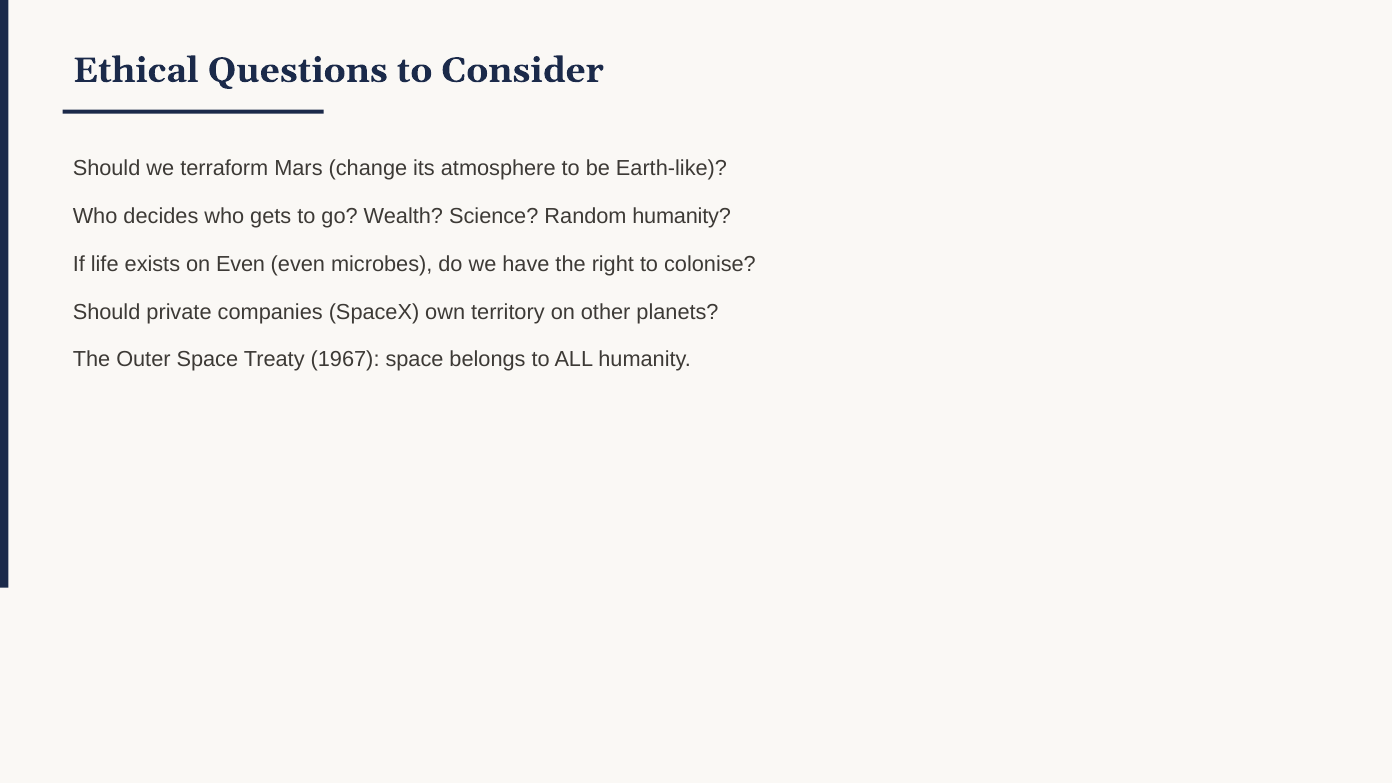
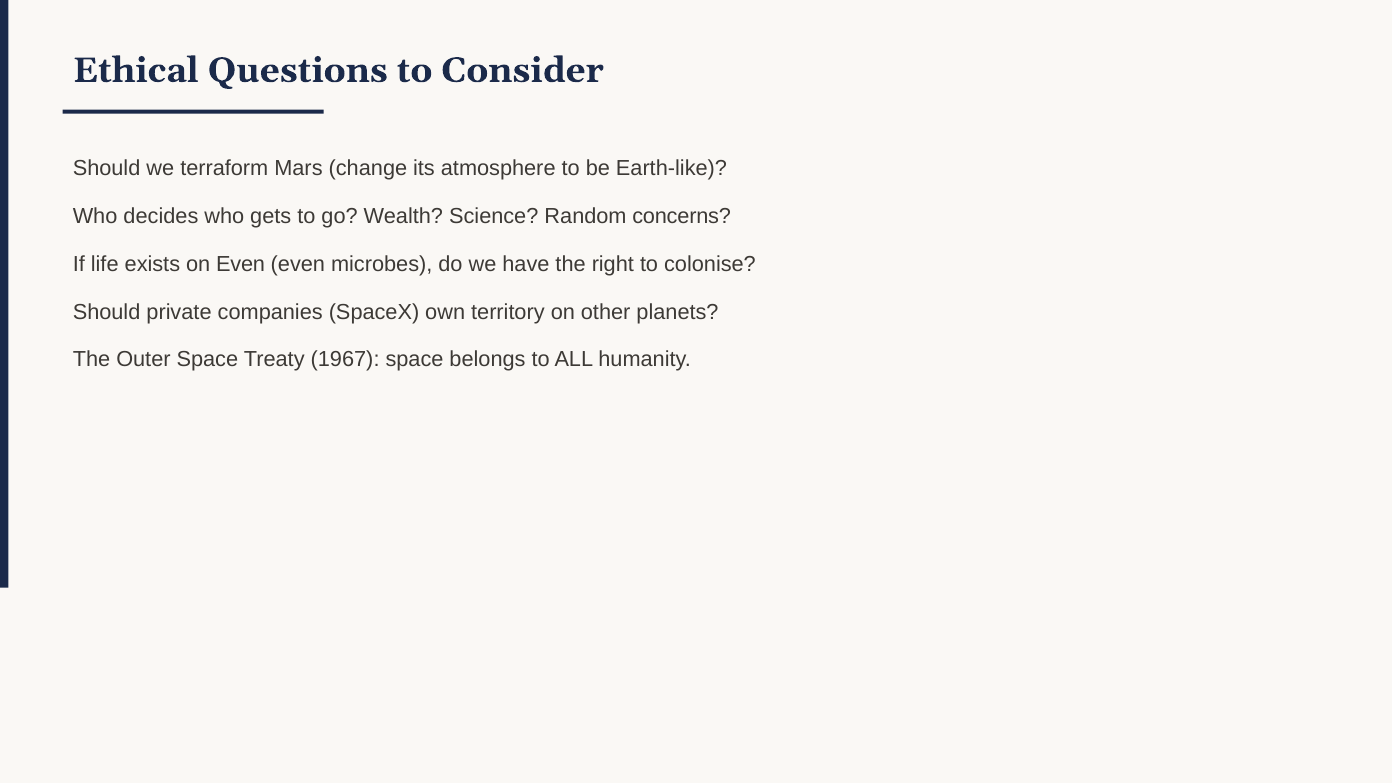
Random humanity: humanity -> concerns
